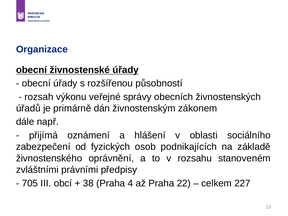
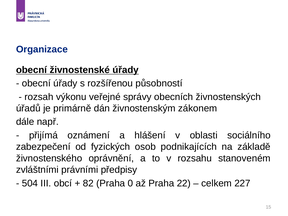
705: 705 -> 504
38: 38 -> 82
4: 4 -> 0
